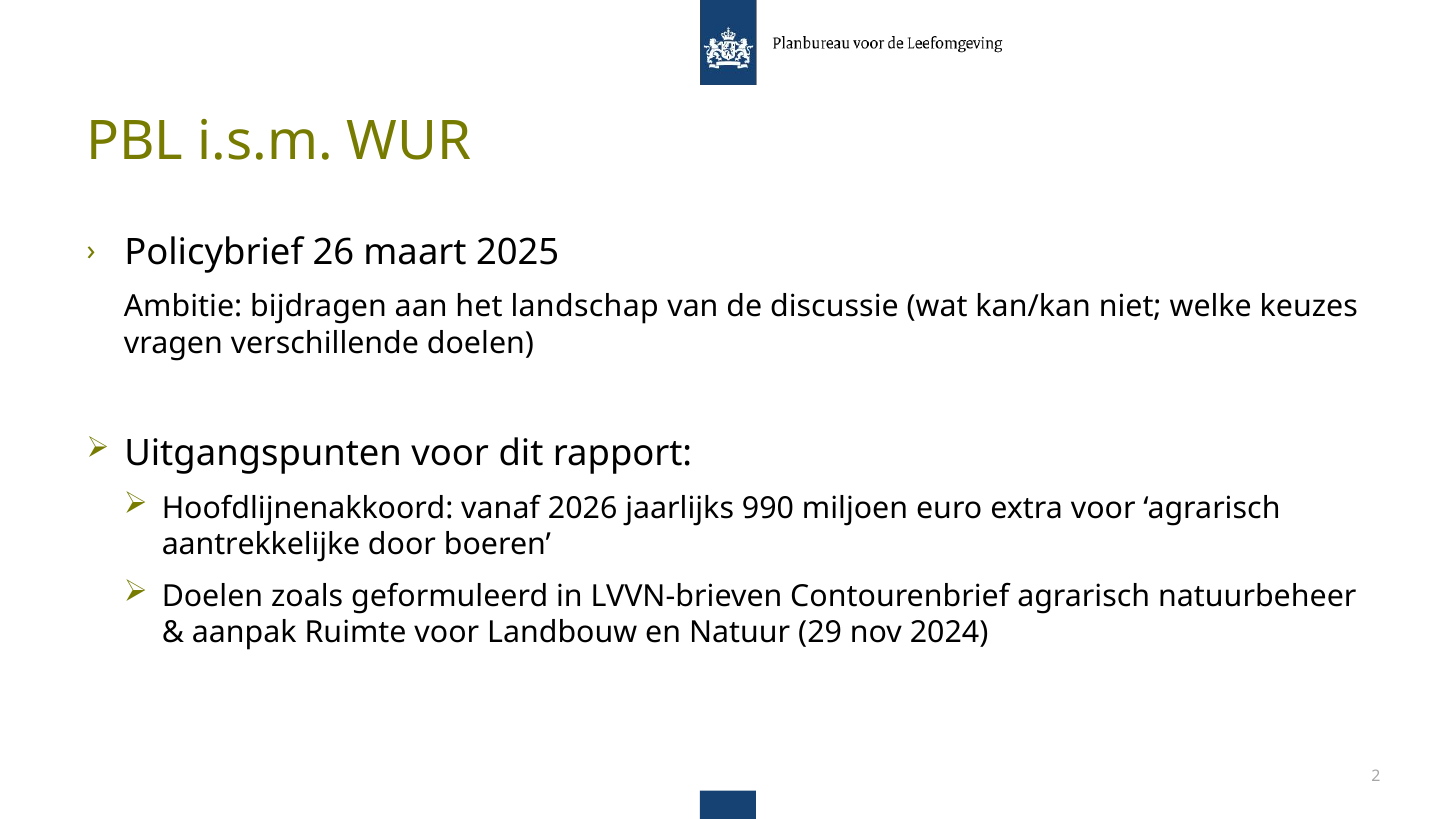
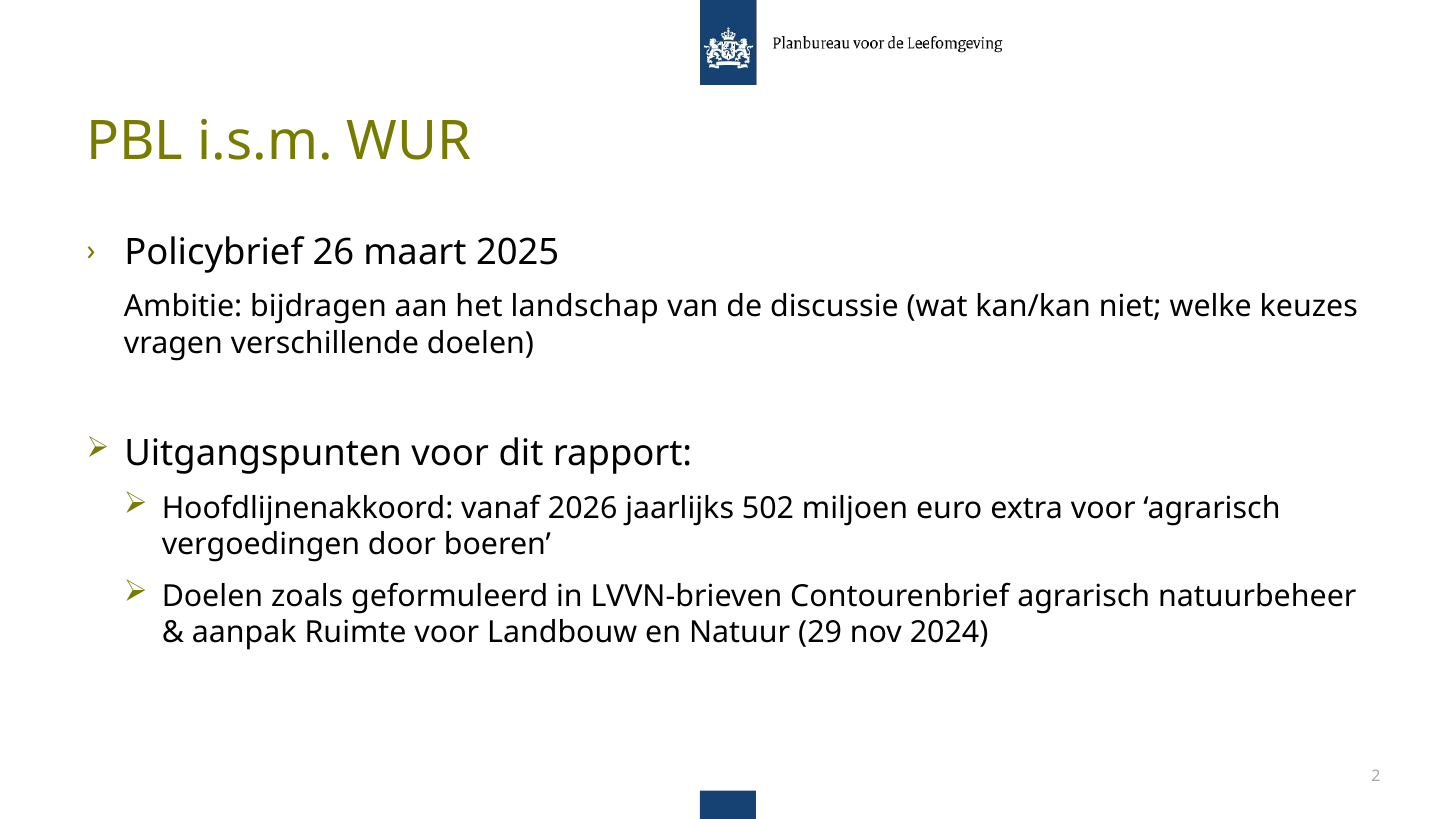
990: 990 -> 502
aantrekkelijke: aantrekkelijke -> vergoedingen
